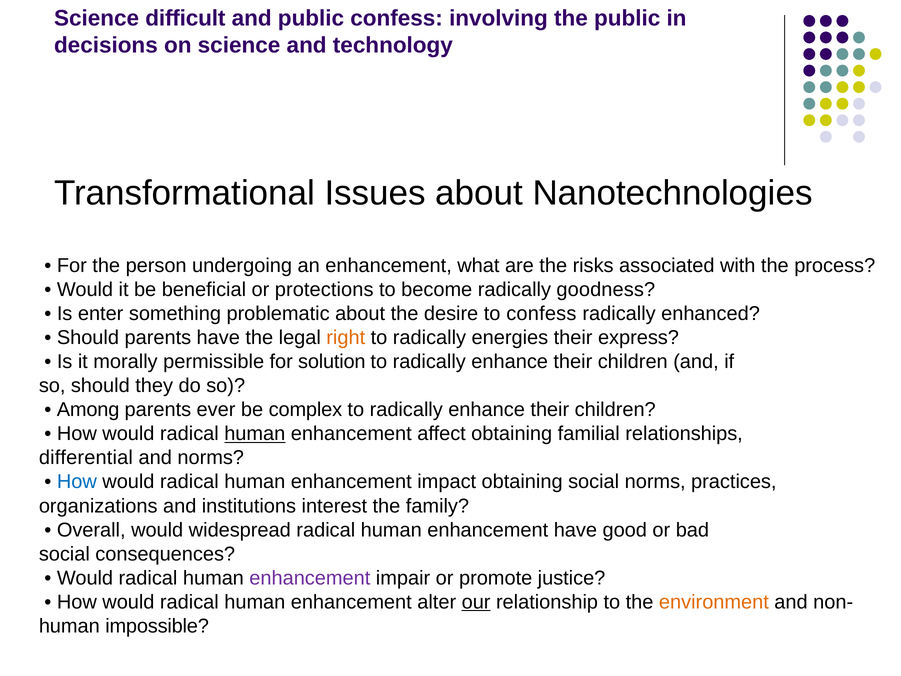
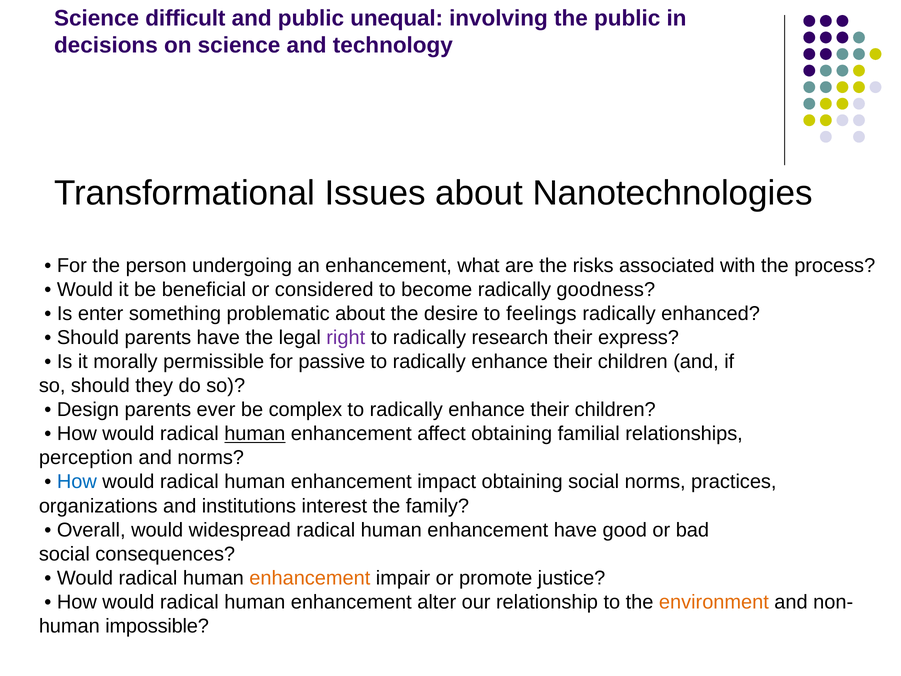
public confess: confess -> unequal
protections: protections -> considered
to confess: confess -> feelings
right colour: orange -> purple
energies: energies -> research
solution: solution -> passive
Among: Among -> Design
differential: differential -> perception
enhancement at (310, 578) colour: purple -> orange
our underline: present -> none
